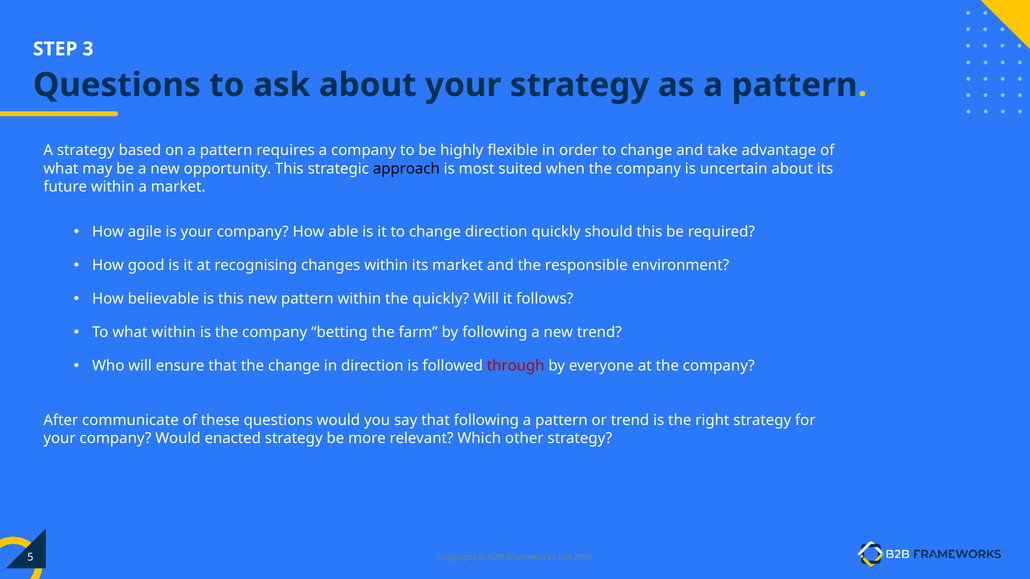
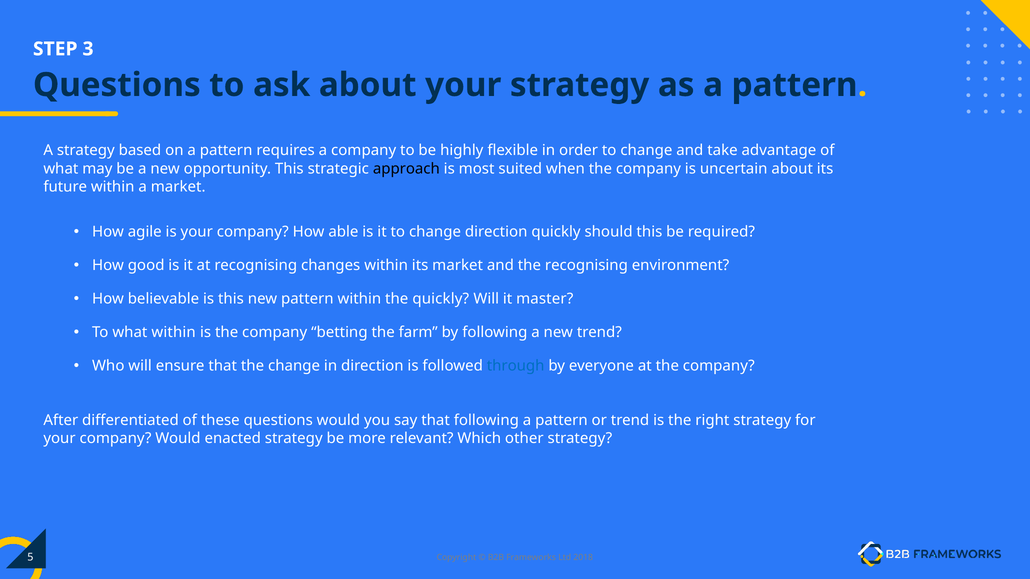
the responsible: responsible -> recognising
follows: follows -> master
through colour: red -> blue
communicate: communicate -> differentiated
